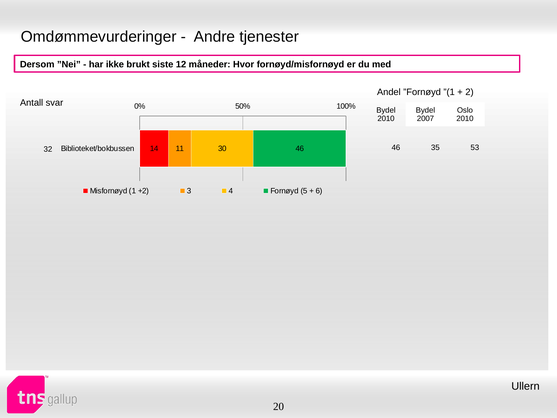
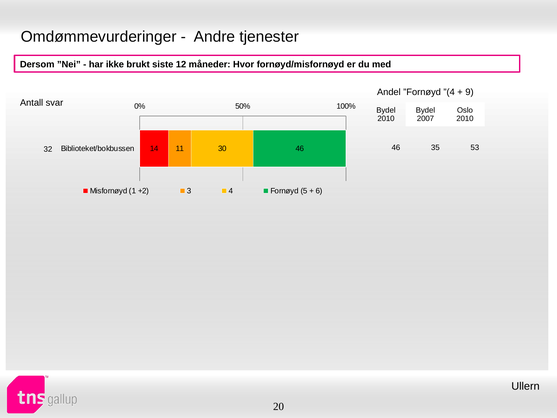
”(1: ”(1 -> ”(4
2: 2 -> 9
